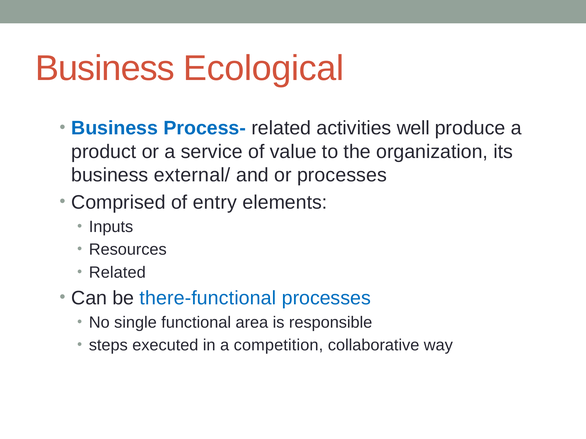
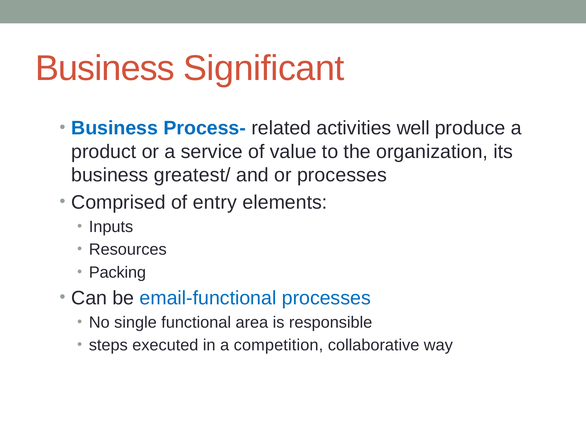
Ecological: Ecological -> Significant
external/: external/ -> greatest/
Related at (117, 273): Related -> Packing
there-functional: there-functional -> email-functional
